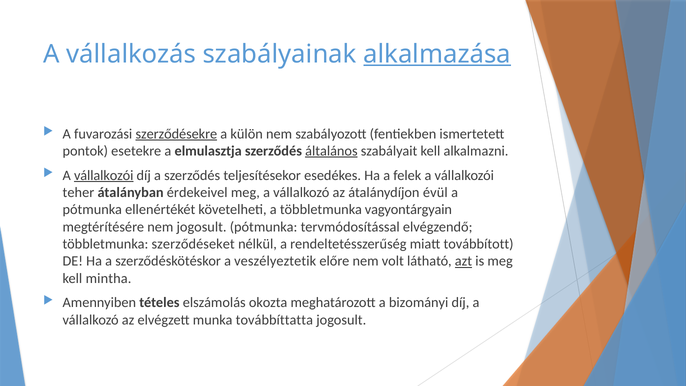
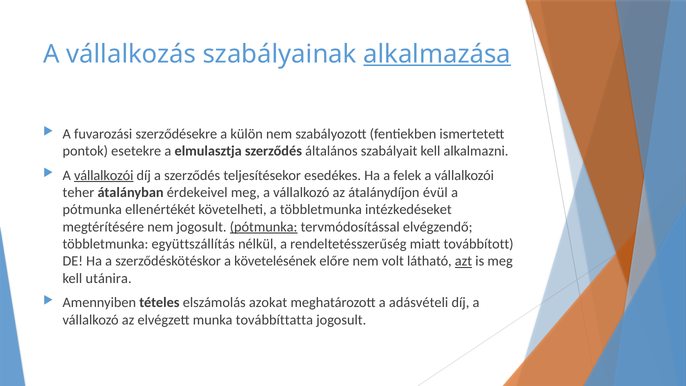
szerződésekre underline: present -> none
általános underline: present -> none
vagyontárgyain: vagyontárgyain -> intézkedéseket
pótmunka at (264, 227) underline: none -> present
szerződéseket: szerződéseket -> együttszállítás
veszélyeztetik: veszélyeztetik -> követelésének
mintha: mintha -> utánira
okozta: okozta -> azokat
bizományi: bizományi -> adásvételi
